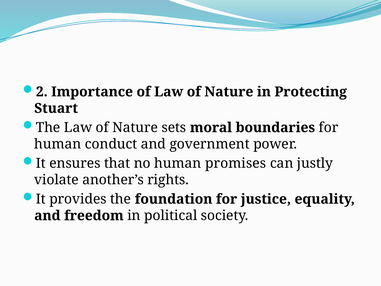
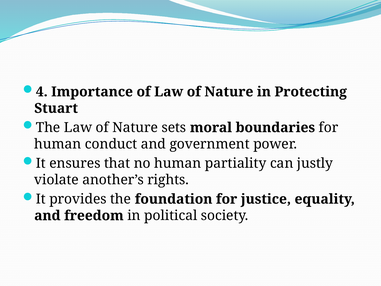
2: 2 -> 4
promises: promises -> partiality
